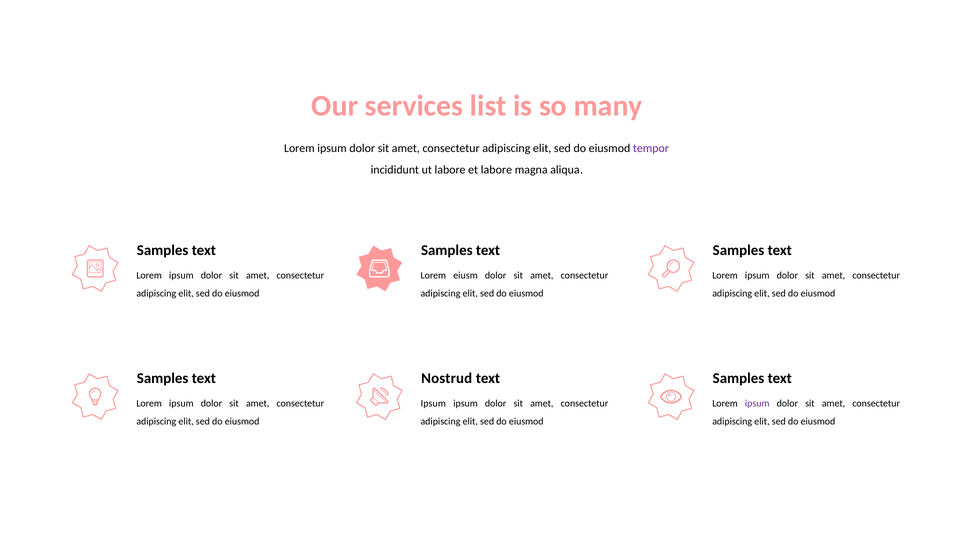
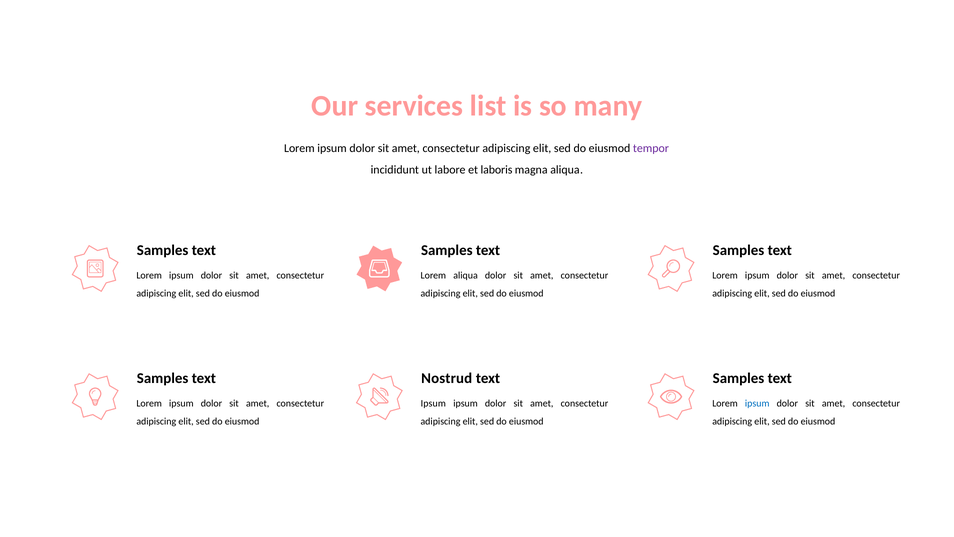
et labore: labore -> laboris
Lorem eiusm: eiusm -> aliqua
ipsum at (757, 403) colour: purple -> blue
